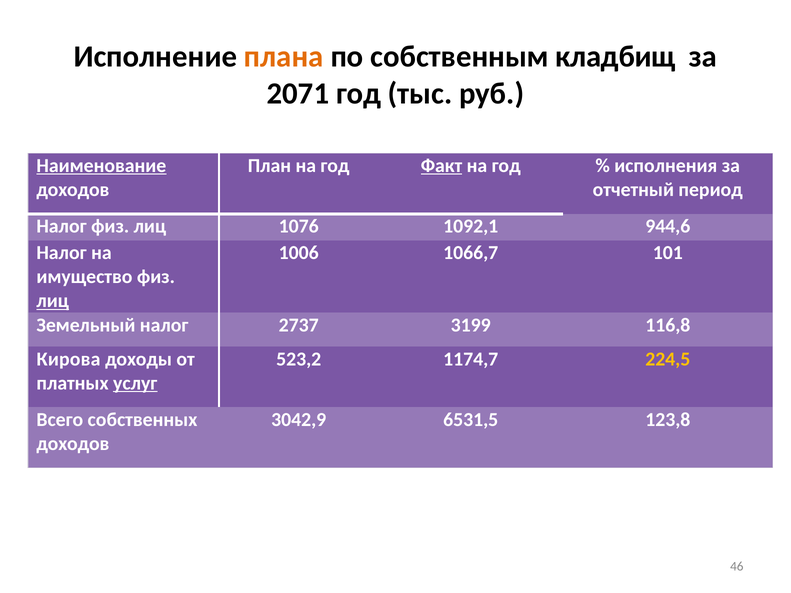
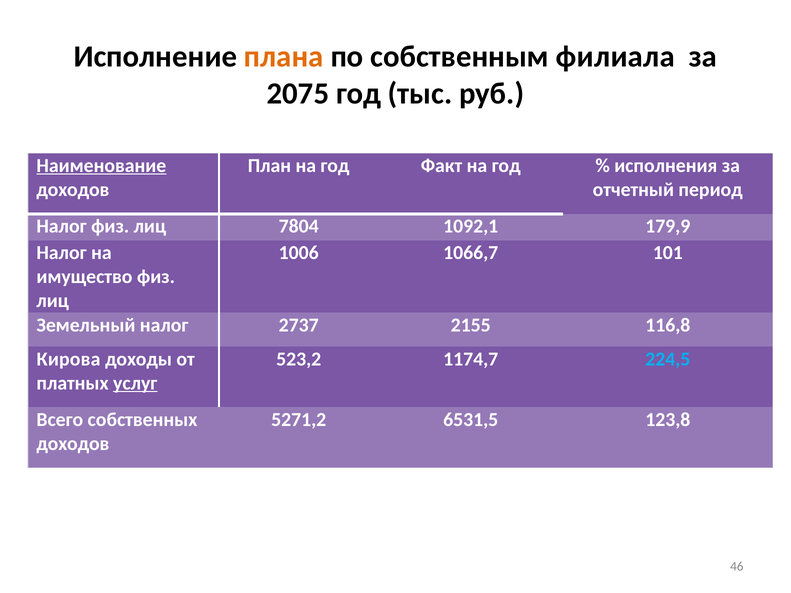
кладбищ: кладбищ -> филиала
2071: 2071 -> 2075
Факт underline: present -> none
1076: 1076 -> 7804
944,6: 944,6 -> 179,9
лиц at (53, 301) underline: present -> none
3199: 3199 -> 2155
224,5 colour: yellow -> light blue
3042,9: 3042,9 -> 5271,2
